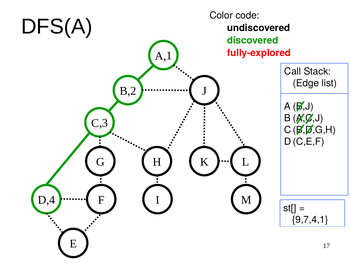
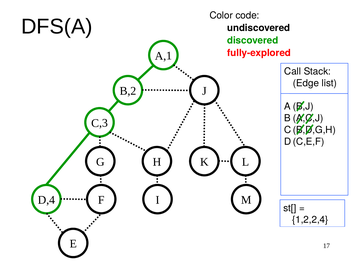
9,7,4,1: 9,7,4,1 -> 1,2,2,4
